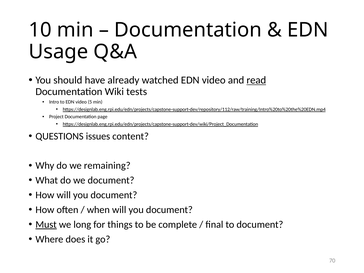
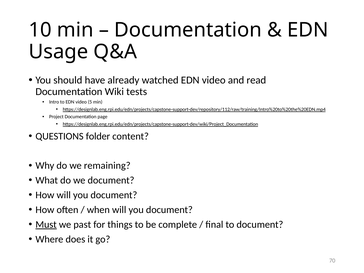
read underline: present -> none
issues: issues -> folder
long: long -> past
